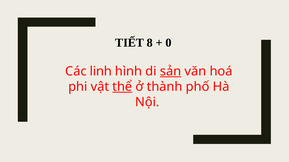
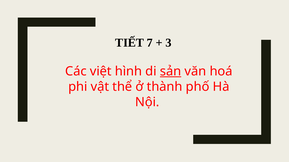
8: 8 -> 7
0: 0 -> 3
linh: linh -> việt
thể underline: present -> none
